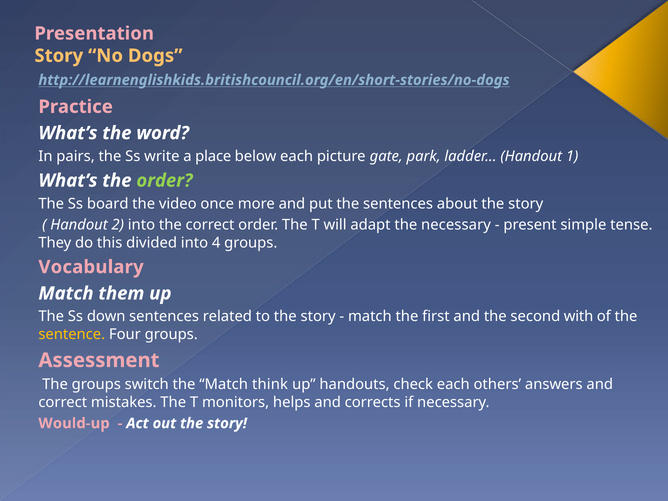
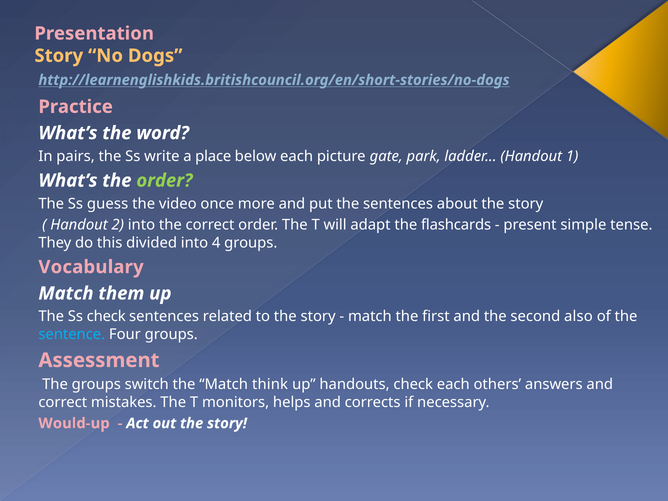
board: board -> guess
the necessary: necessary -> flashcards
Ss down: down -> check
with: with -> also
sentence colour: yellow -> light blue
